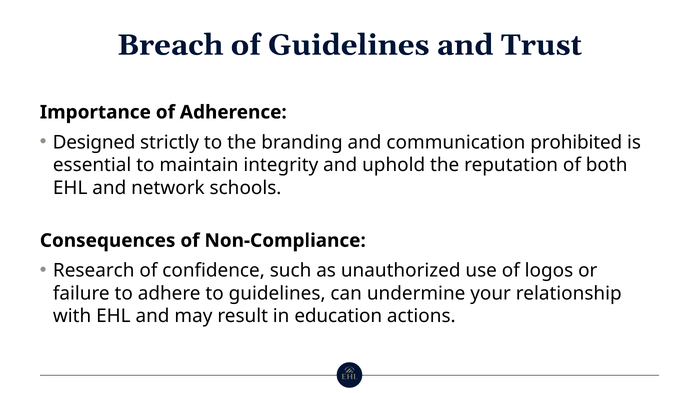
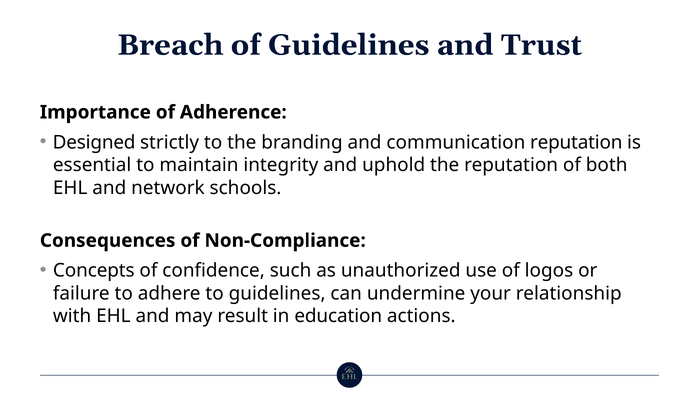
communication prohibited: prohibited -> reputation
Research: Research -> Concepts
